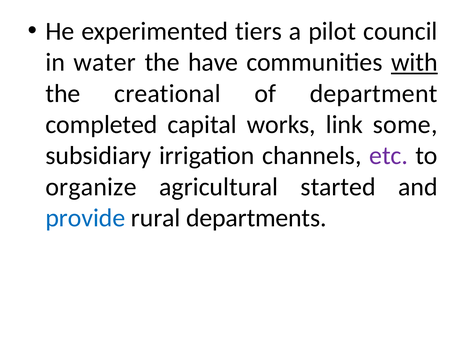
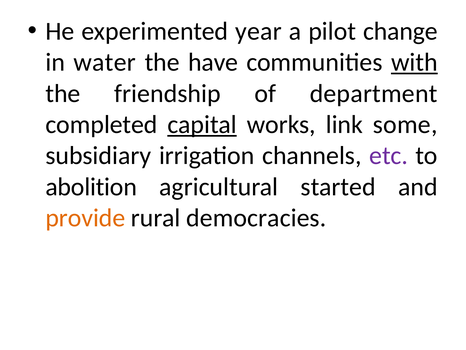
tiers: tiers -> year
council: council -> change
creational: creational -> friendship
capital underline: none -> present
organize: organize -> abolition
provide colour: blue -> orange
departments: departments -> democracies
